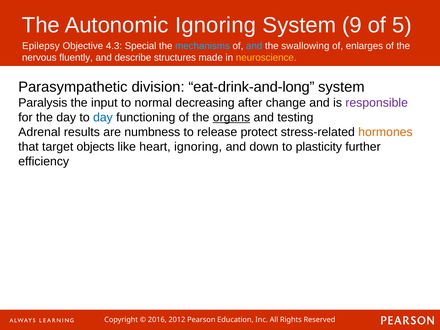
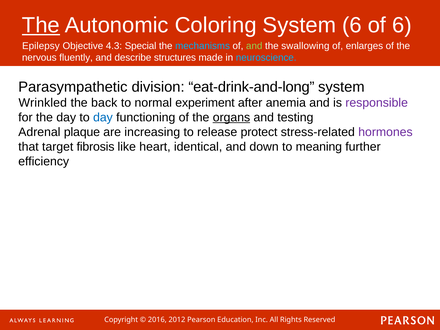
The at (41, 25) underline: none -> present
Autonomic Ignoring: Ignoring -> Coloring
System 9: 9 -> 6
of 5: 5 -> 6
and at (254, 46) colour: light blue -> light green
neuroscience colour: yellow -> light blue
Paralysis: Paralysis -> Wrinkled
input: input -> back
decreasing: decreasing -> experiment
change: change -> anemia
results: results -> plaque
numbness: numbness -> increasing
hormones colour: orange -> purple
objects: objects -> fibrosis
heart ignoring: ignoring -> identical
plasticity: plasticity -> meaning
